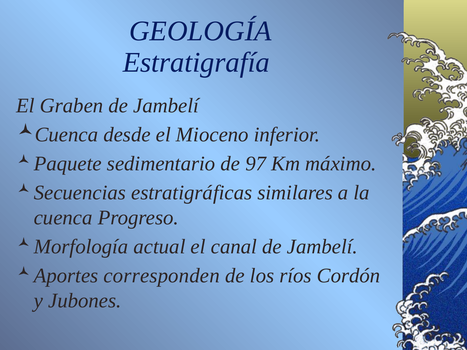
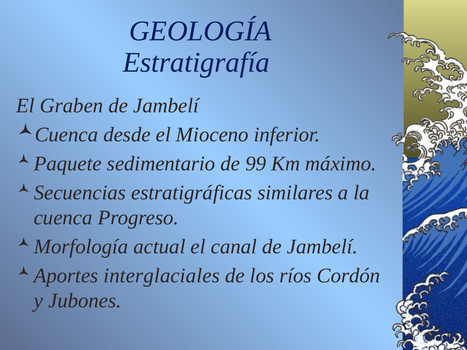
97: 97 -> 99
corresponden: corresponden -> interglaciales
